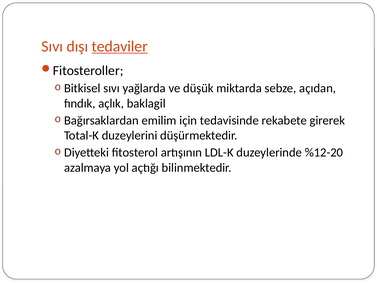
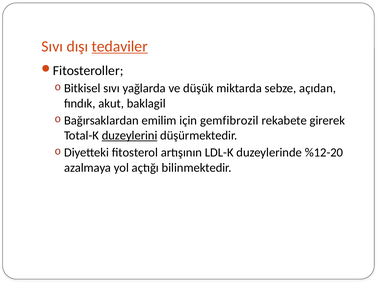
açlık: açlık -> akut
tedavisinde: tedavisinde -> gemfibrozil
duzeylerini underline: none -> present
